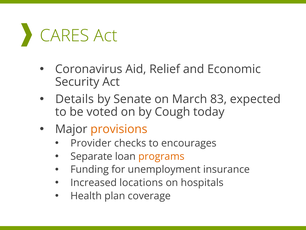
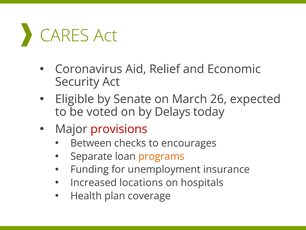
Details: Details -> Eligible
83: 83 -> 26
Cough: Cough -> Delays
provisions colour: orange -> red
Provider: Provider -> Between
